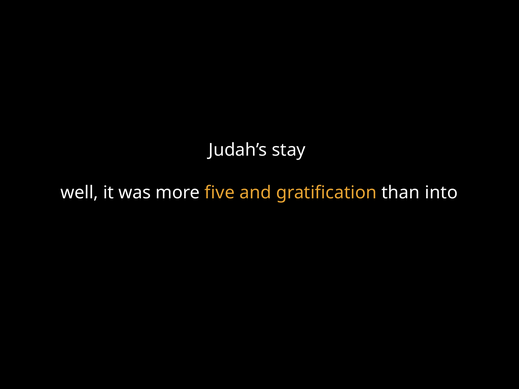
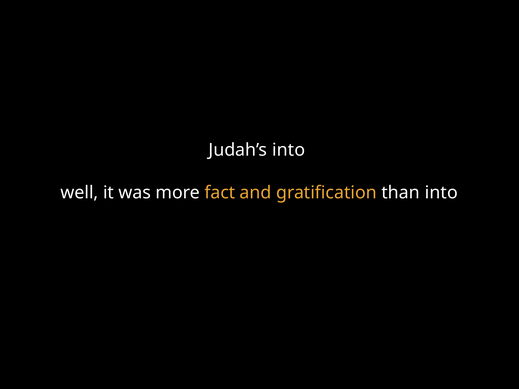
Judah’s stay: stay -> into
five: five -> fact
